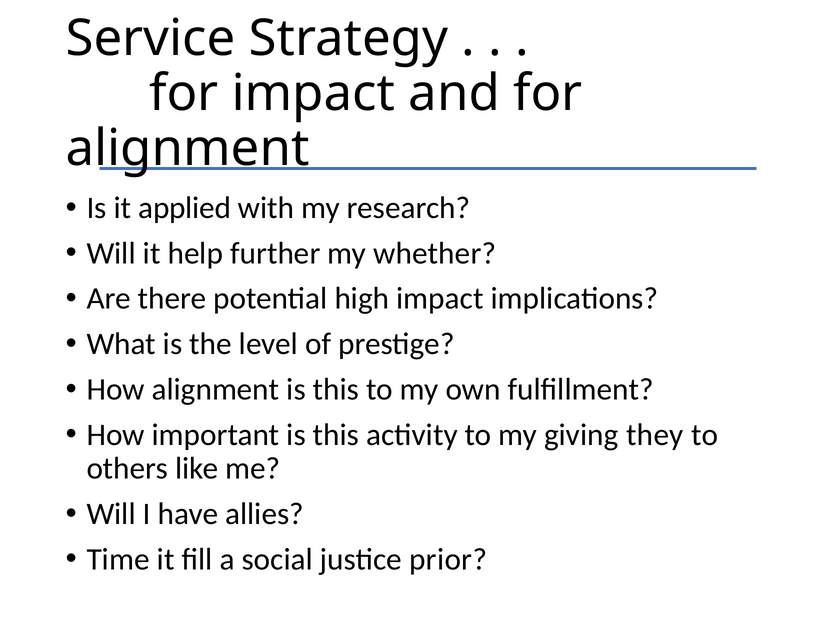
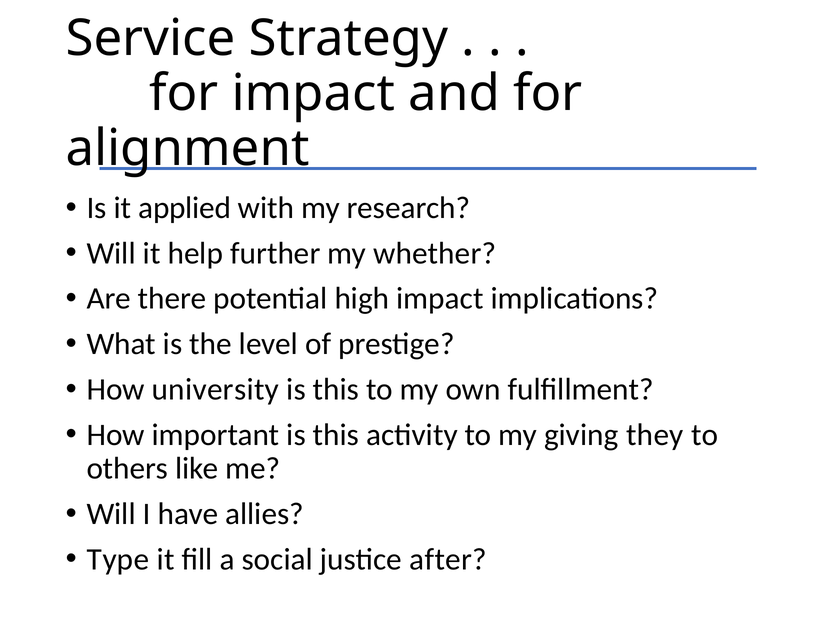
How alignment: alignment -> university
Time: Time -> Type
prior: prior -> after
